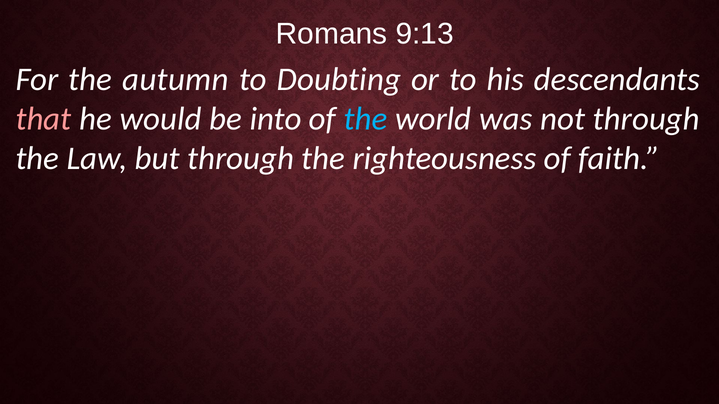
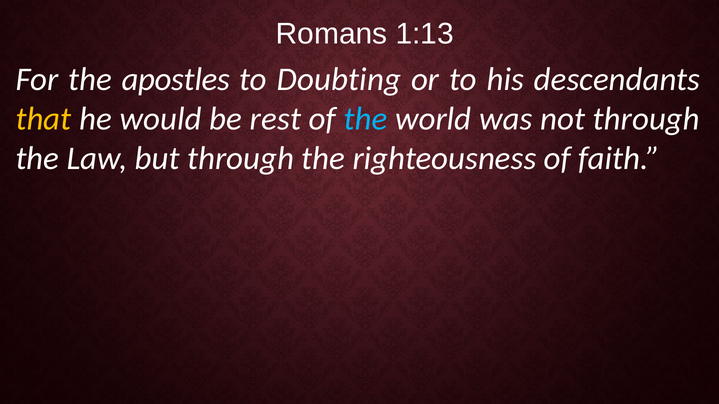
9:13: 9:13 -> 1:13
autumn: autumn -> apostles
that colour: pink -> yellow
into: into -> rest
